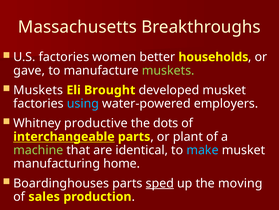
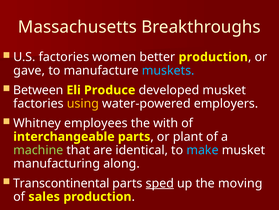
better households: households -> production
muskets at (168, 70) colour: light green -> light blue
Muskets at (38, 90): Muskets -> Between
Brought: Brought -> Produce
using colour: light blue -> yellow
productive: productive -> employees
dots: dots -> with
interchangeable underline: present -> none
home: home -> along
Boardinghouses: Boardinghouses -> Transcontinental
